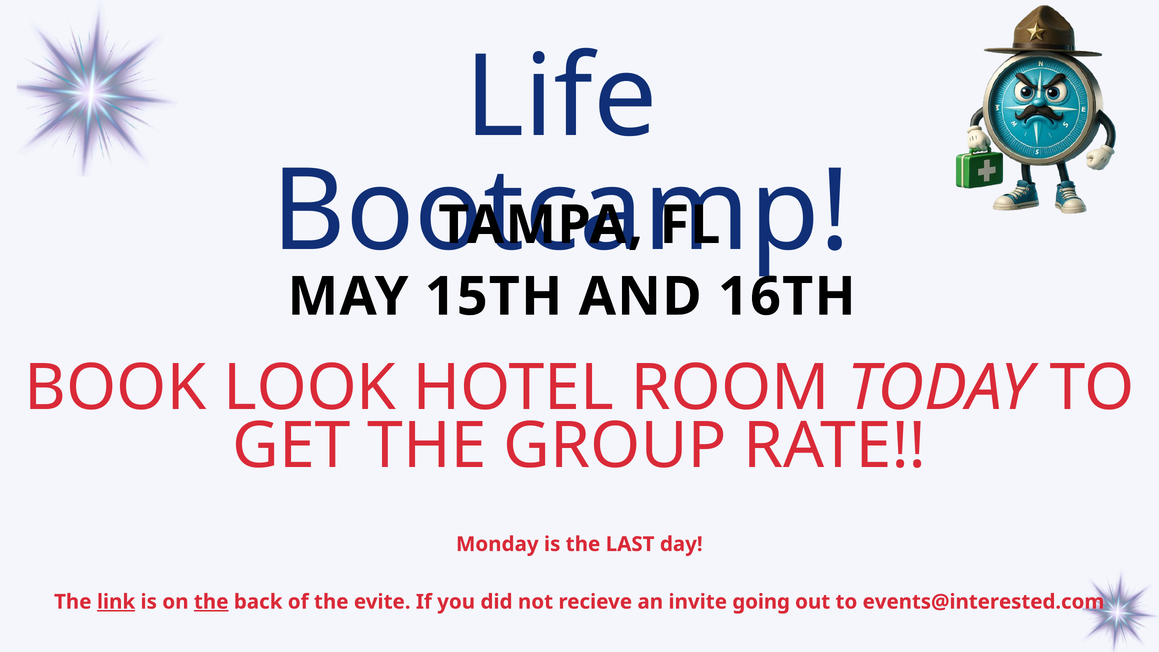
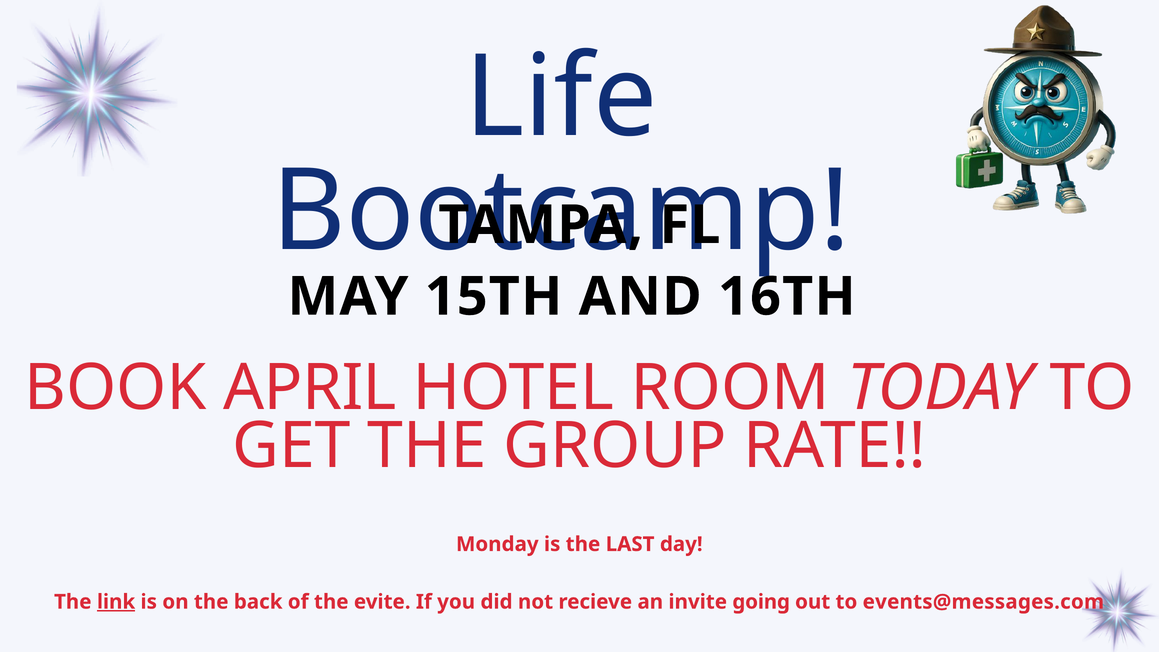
LOOK: LOOK -> APRIL
the at (211, 602) underline: present -> none
events@interested.com: events@interested.com -> events@messages.com
